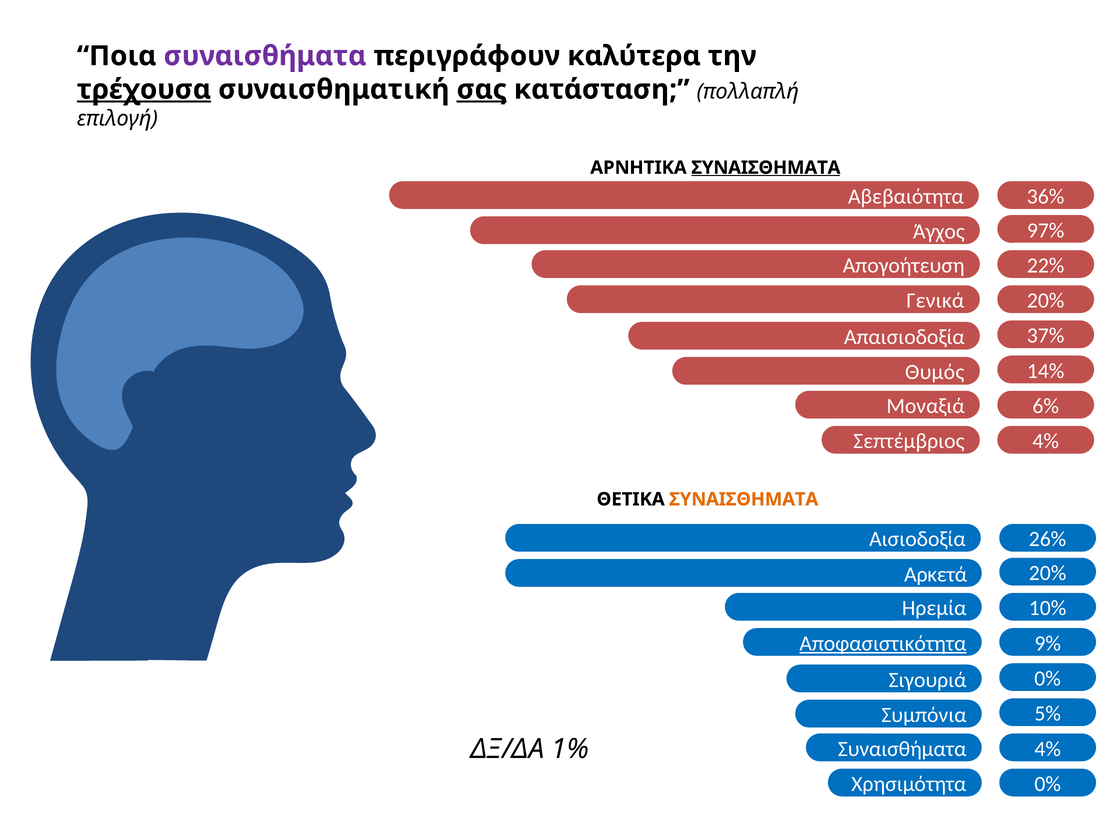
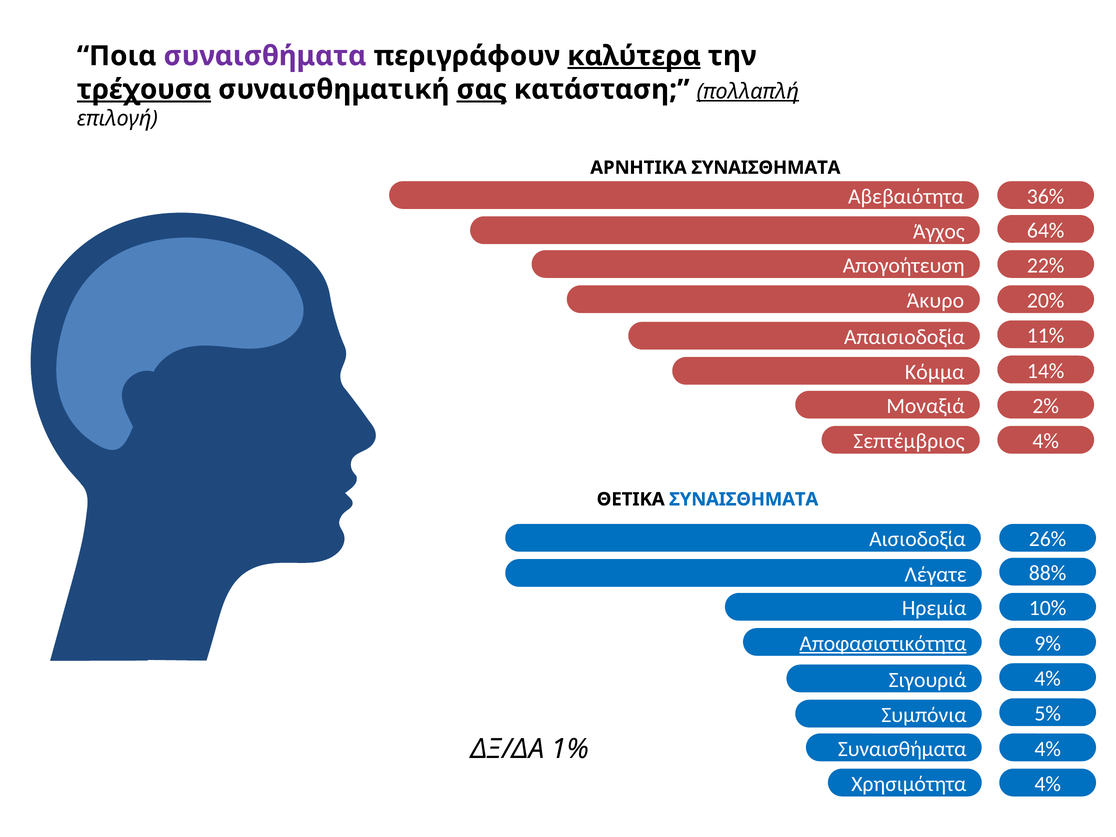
καλύτερα underline: none -> present
πολλαπλή underline: none -> present
ΣΥΝΑΙΣΘΗΜΑΤΑ at (766, 168) underline: present -> none
97%: 97% -> 64%
Γενικά: Γενικά -> Άκυρο
37%: 37% -> 11%
Θυμός: Θυμός -> Κόμμα
6%: 6% -> 2%
ΣΥΝΑΙΣΘΗΜΑΤΑ at (744, 499) colour: orange -> blue
20% at (1048, 573): 20% -> 88%
Αρκετά: Αρκετά -> Λέγατε
0% at (1048, 679): 0% -> 4%
0% at (1048, 784): 0% -> 4%
